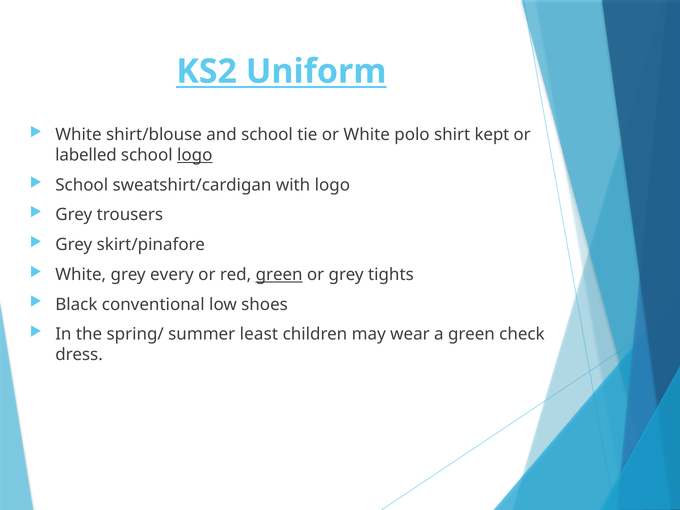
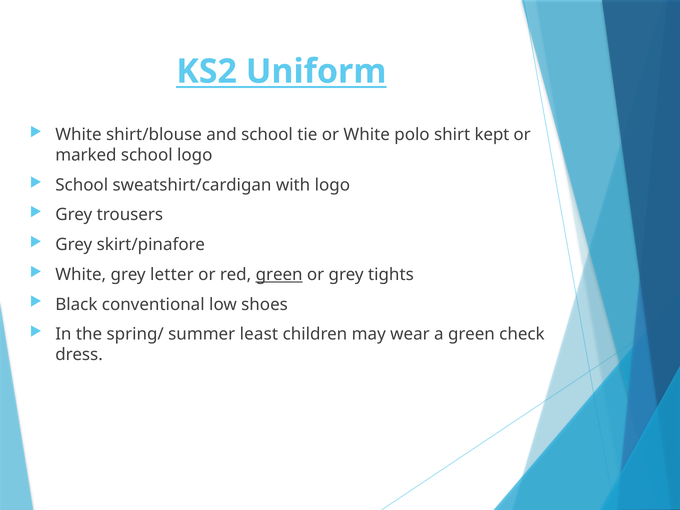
labelled: labelled -> marked
logo at (195, 155) underline: present -> none
every: every -> letter
